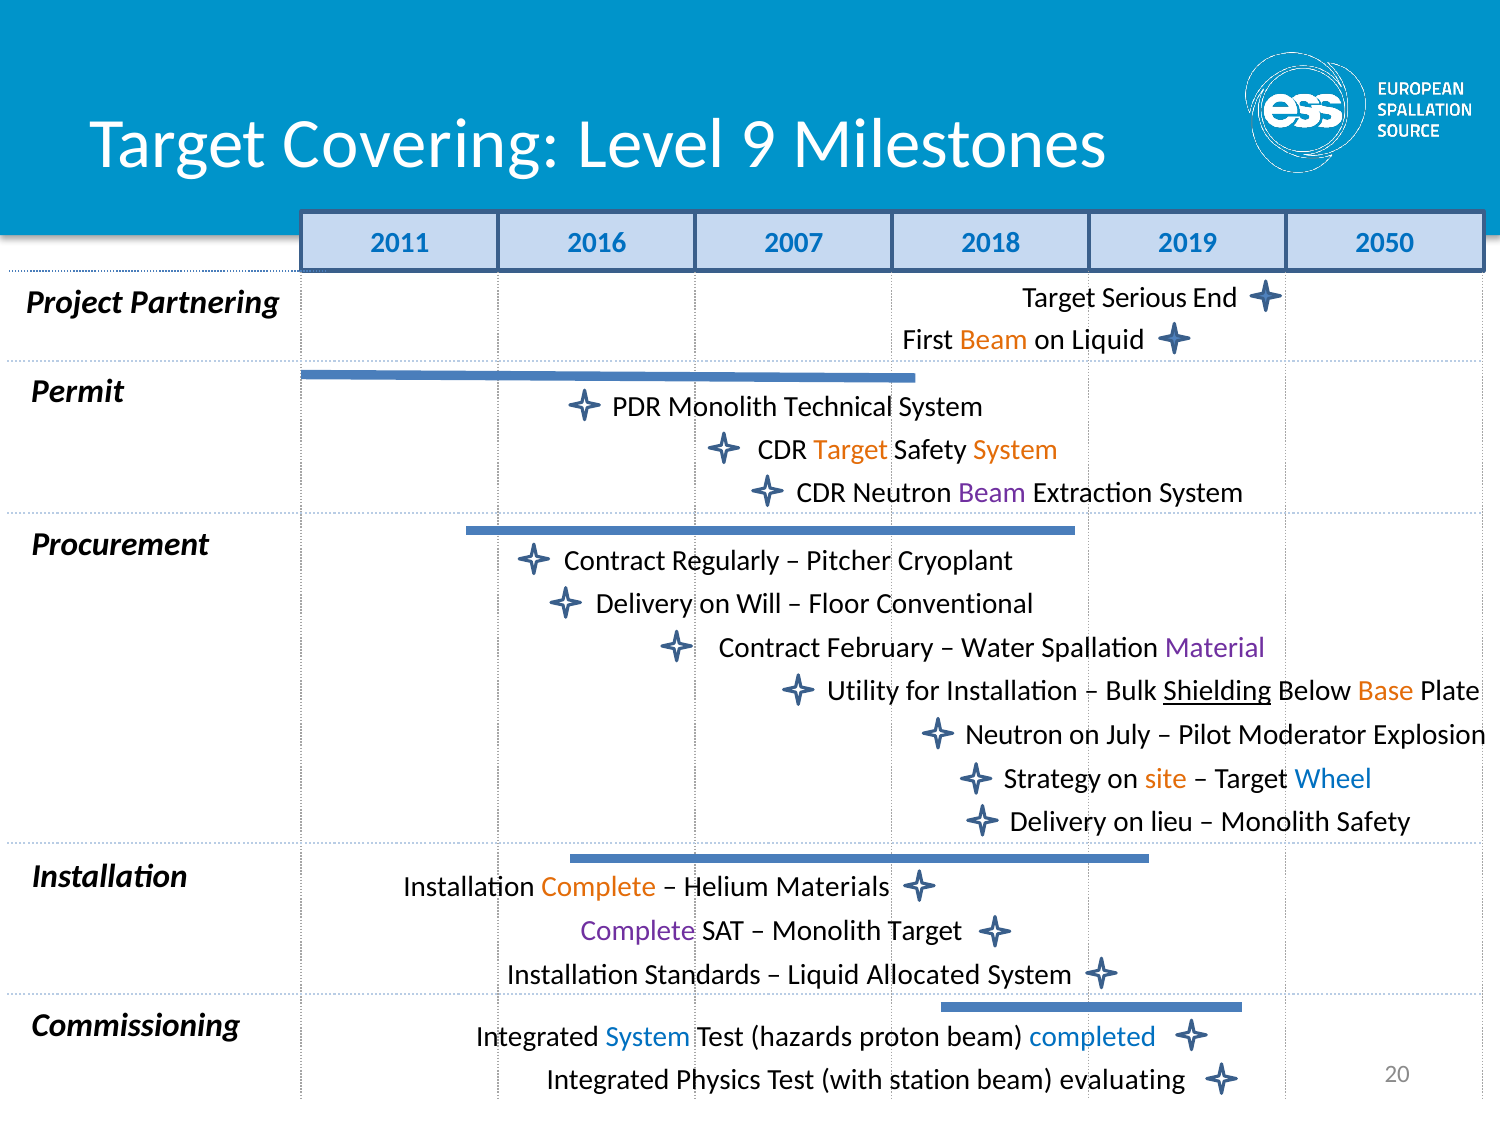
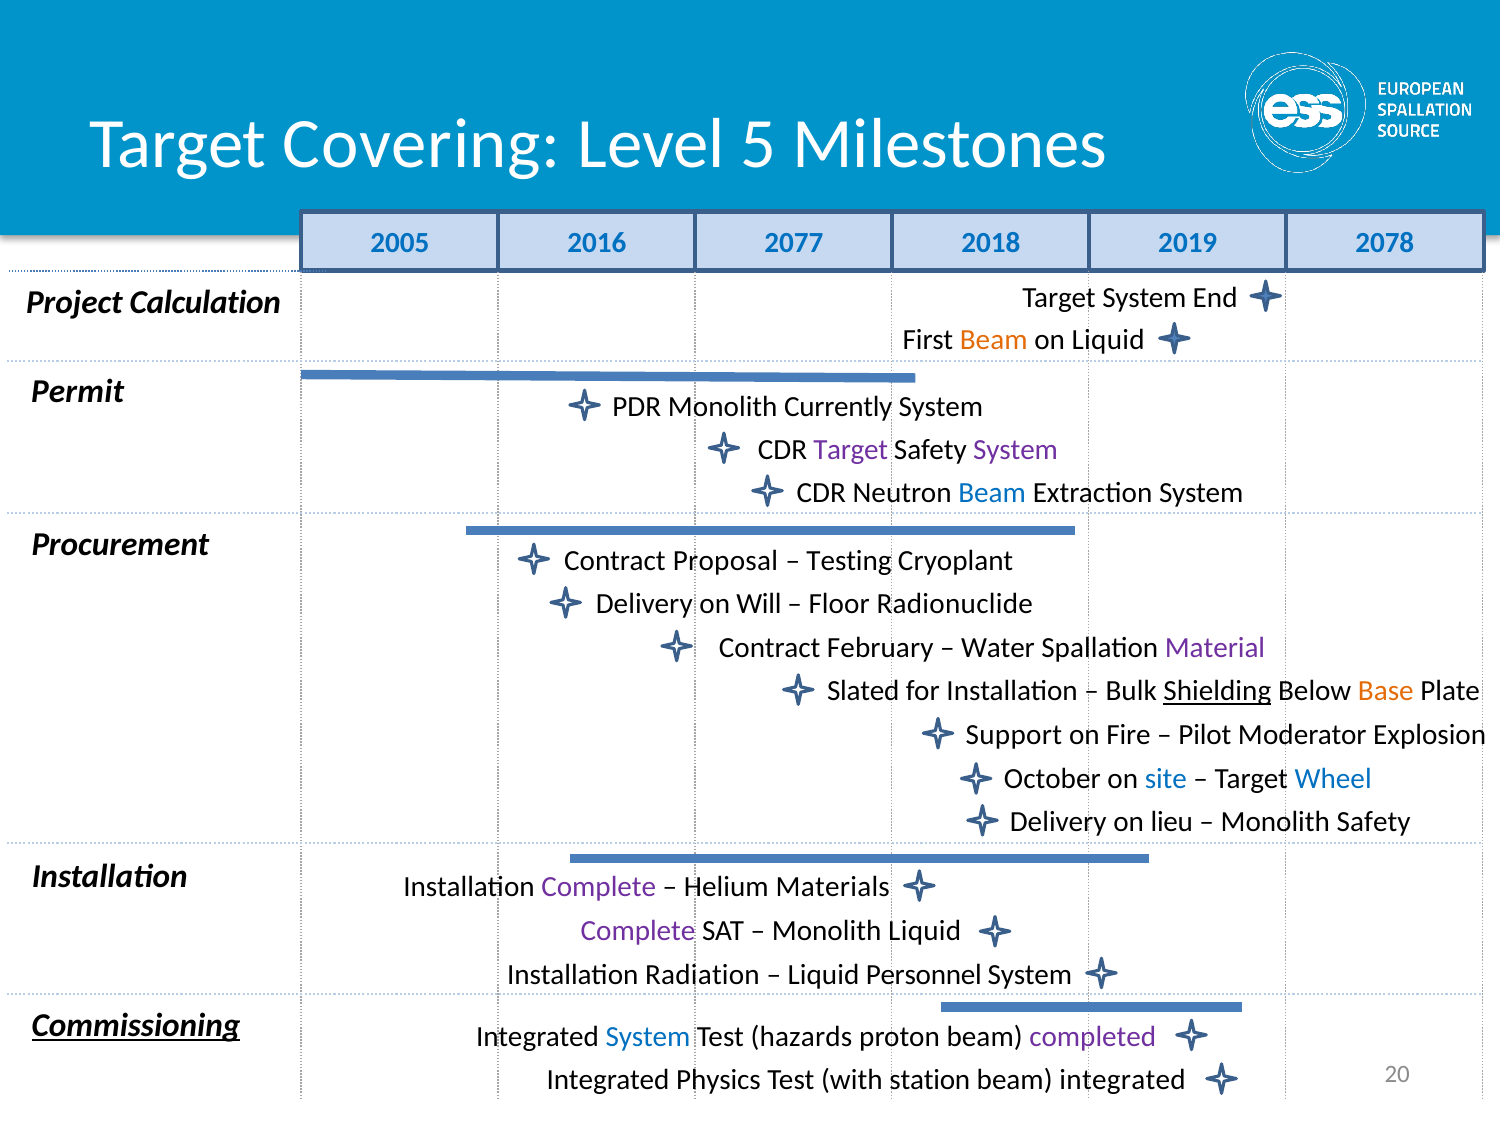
9: 9 -> 5
2011: 2011 -> 2005
2007: 2007 -> 2077
2050: 2050 -> 2078
Target Serious: Serious -> System
Partnering: Partnering -> Calculation
Technical: Technical -> Currently
Target at (851, 450) colour: orange -> purple
System at (1016, 450) colour: orange -> purple
Beam at (992, 492) colour: purple -> blue
Regularly: Regularly -> Proposal
Pitcher: Pitcher -> Testing
Conventional: Conventional -> Radionuclide
Utility: Utility -> Slated
Neutron at (1014, 735): Neutron -> Support
July: July -> Fire
Strategy: Strategy -> October
site colour: orange -> blue
Complete at (599, 887) colour: orange -> purple
Monolith Target: Target -> Liquid
Standards: Standards -> Radiation
Allocated: Allocated -> Personnel
Commissioning underline: none -> present
completed colour: blue -> purple
beam evaluating: evaluating -> integrated
